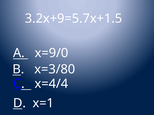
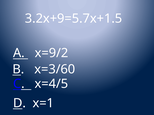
x=9/0: x=9/0 -> x=9/2
x=3/80: x=3/80 -> x=3/60
x=4/4: x=4/4 -> x=4/5
